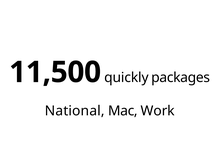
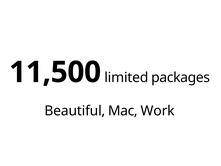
quickly: quickly -> limited
National: National -> Beautiful
